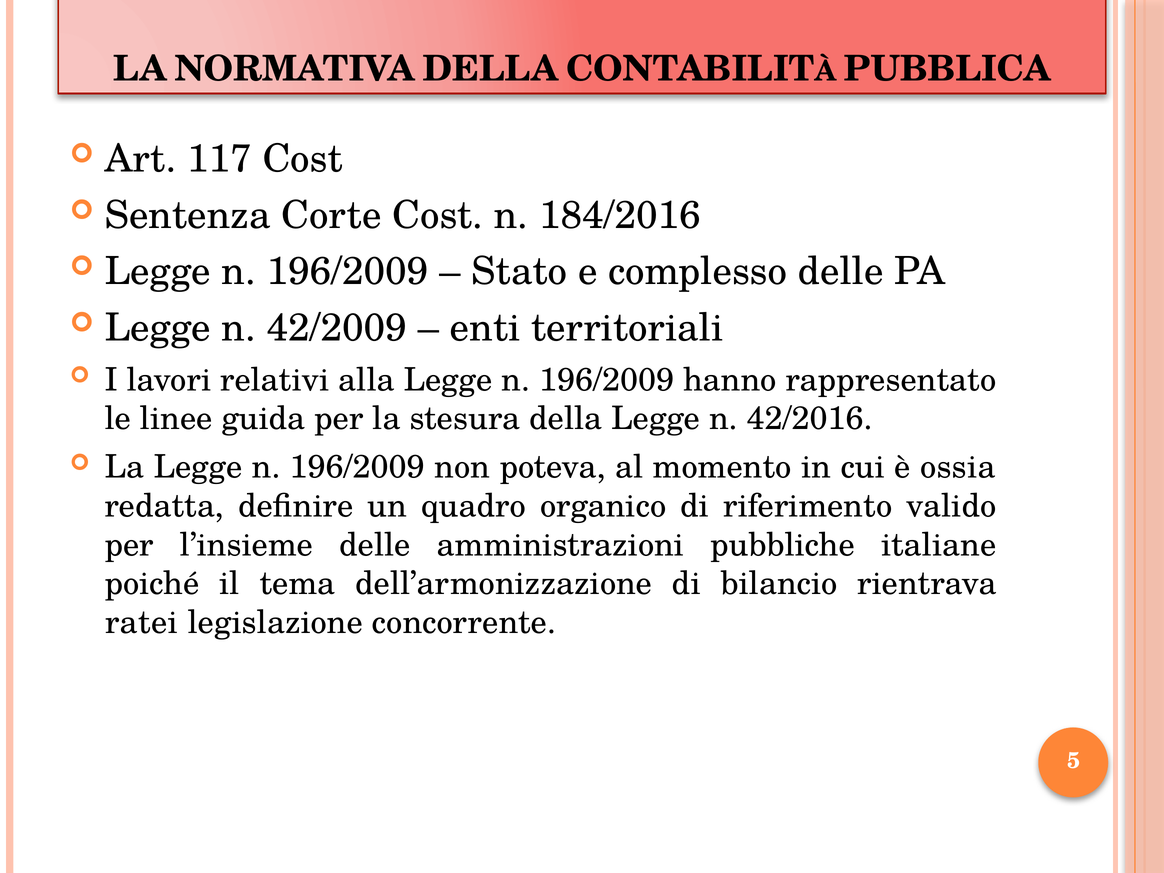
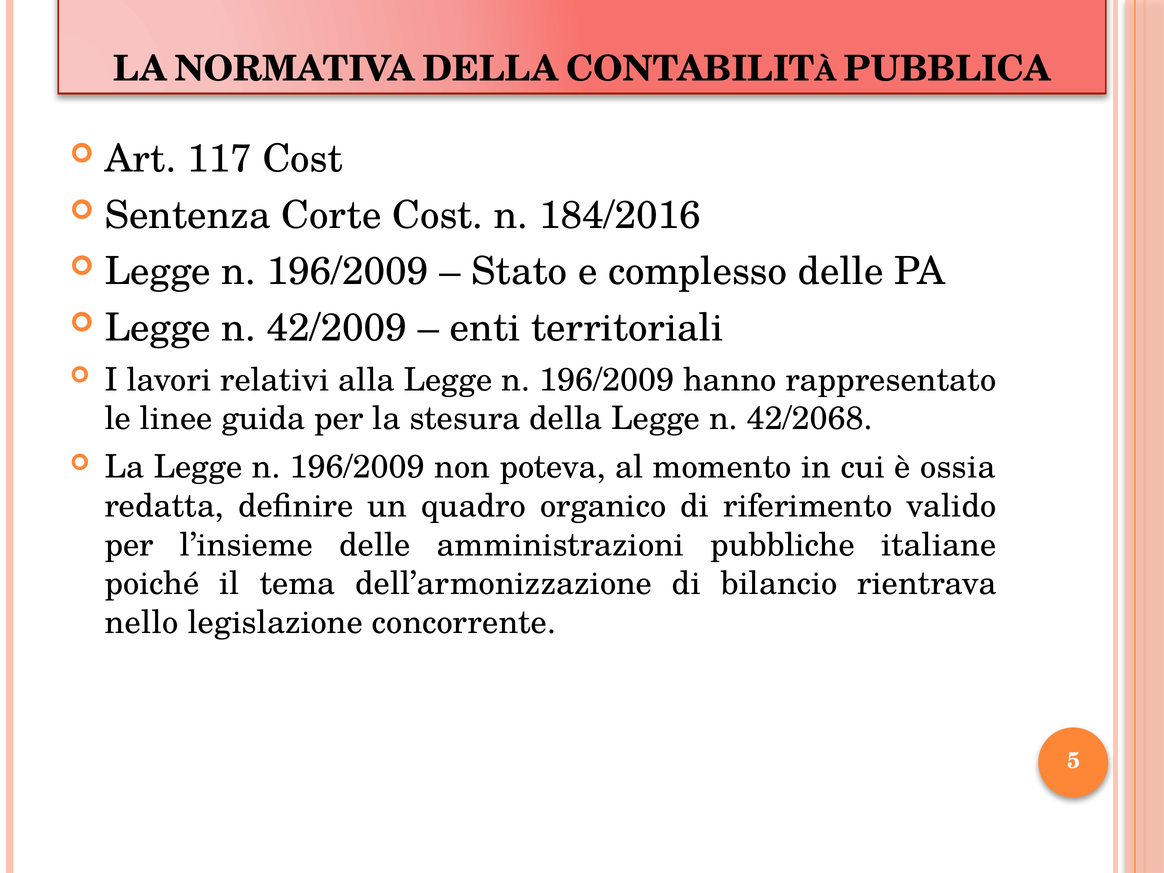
42/2016: 42/2016 -> 42/2068
ratei: ratei -> nello
